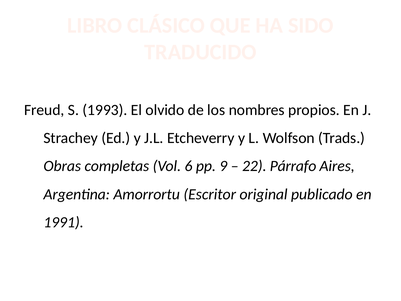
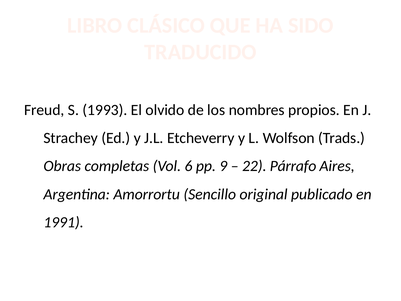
Escritor: Escritor -> Sencillo
